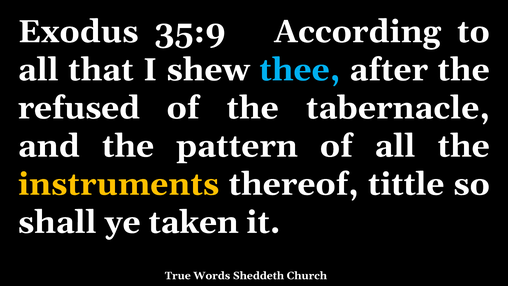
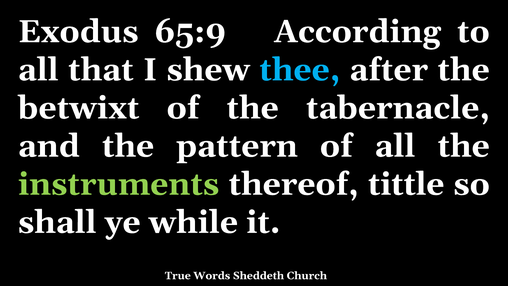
35:9: 35:9 -> 65:9
refused: refused -> betwixt
instruments colour: yellow -> light green
taken: taken -> while
